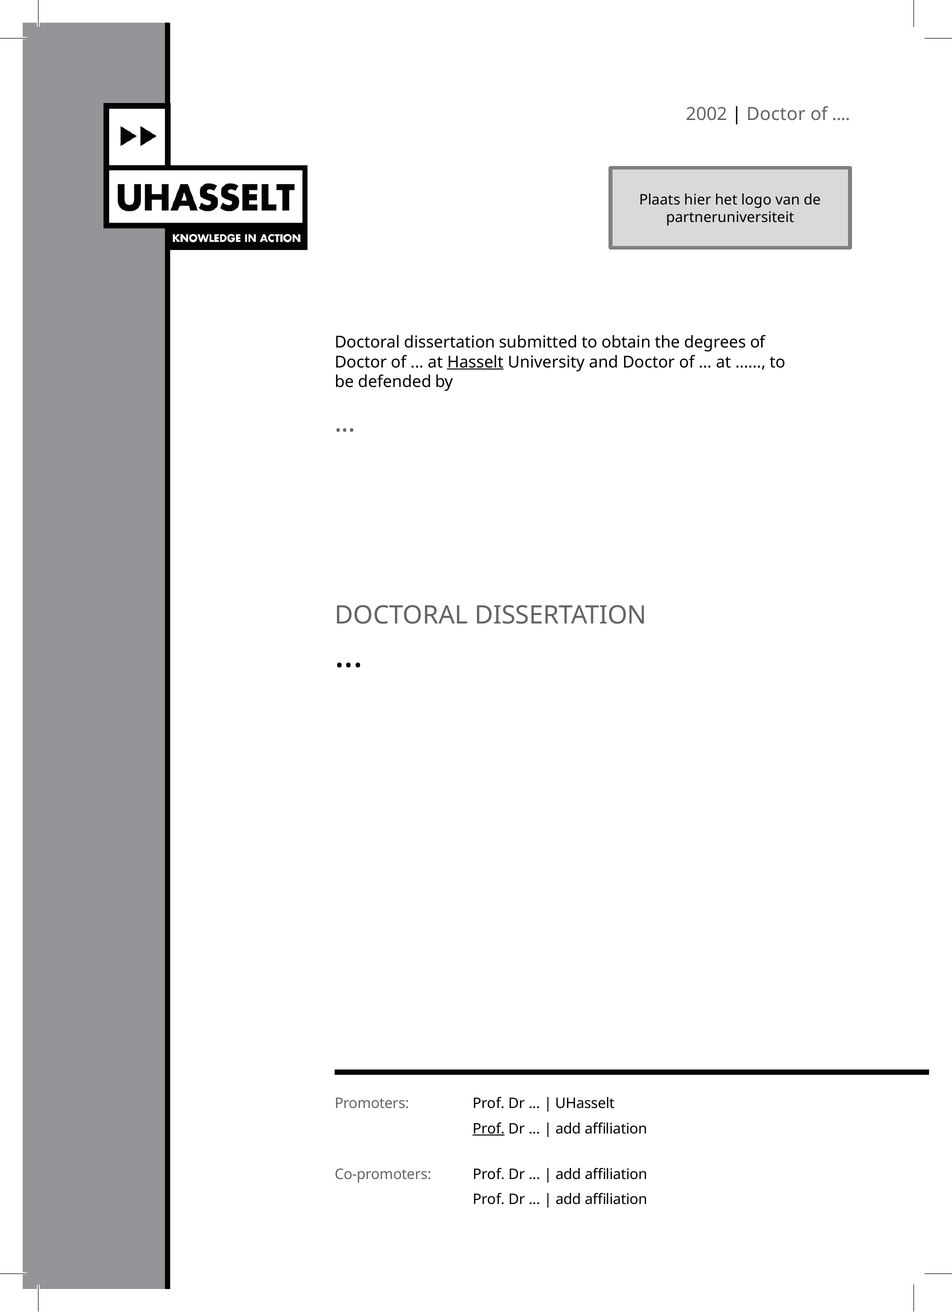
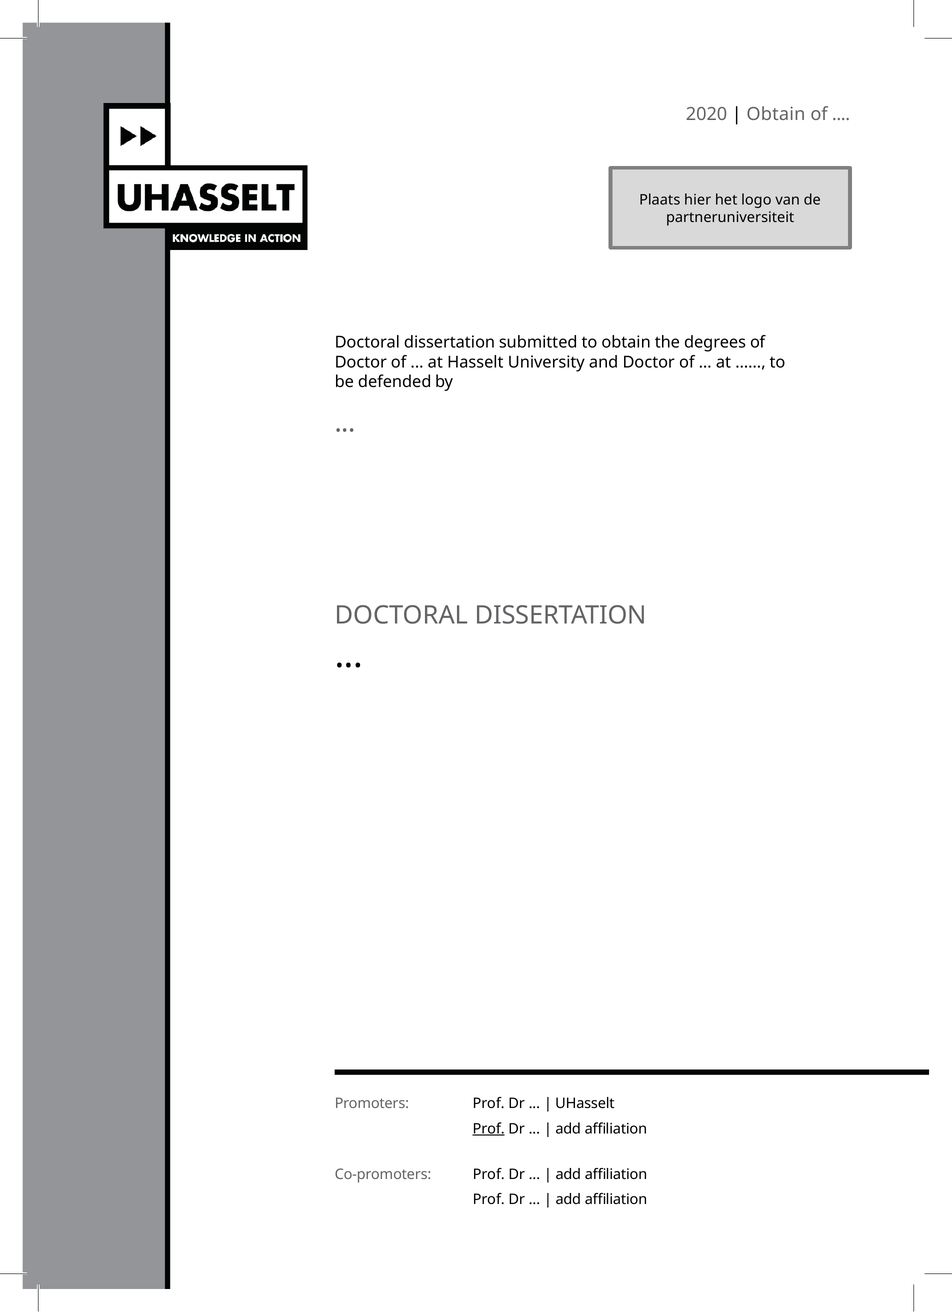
2002: 2002 -> 2020
Doctor at (776, 114): Doctor -> Obtain
Hasselt underline: present -> none
